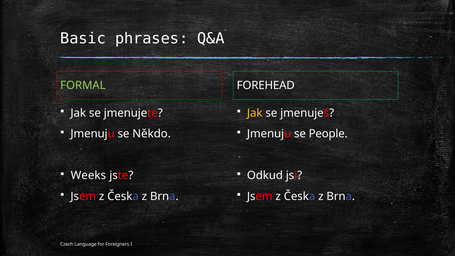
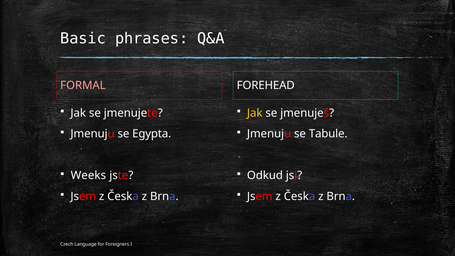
FORMAL colour: light green -> pink
Někdo: Někdo -> Egypta
People: People -> Tabule
